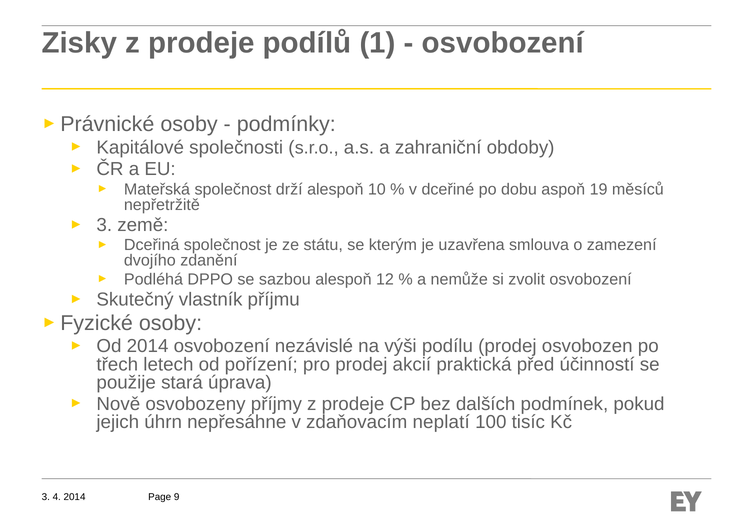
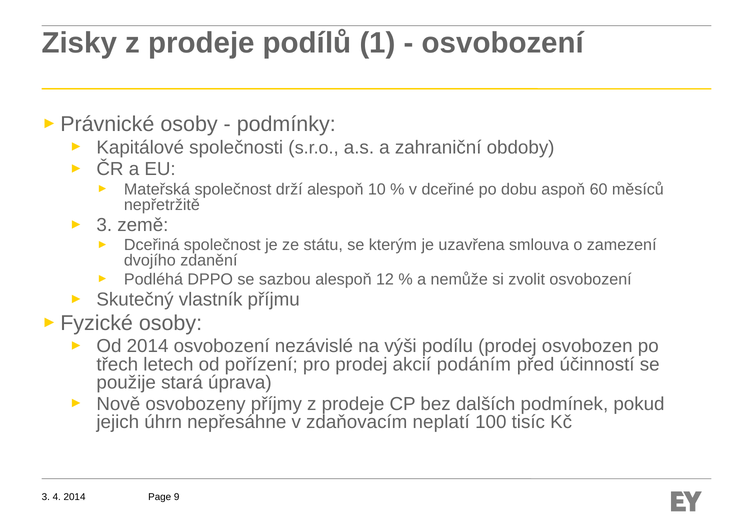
19: 19 -> 60
praktická: praktická -> podáním
